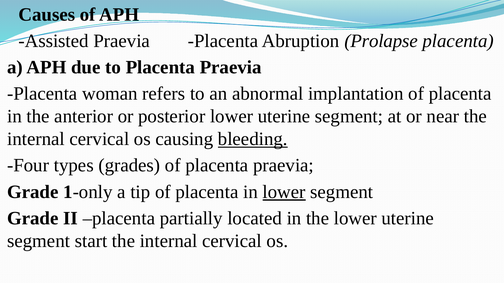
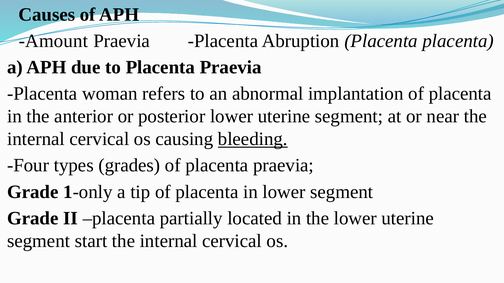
Assisted: Assisted -> Amount
Abruption Prolapse: Prolapse -> Placenta
lower at (284, 192) underline: present -> none
